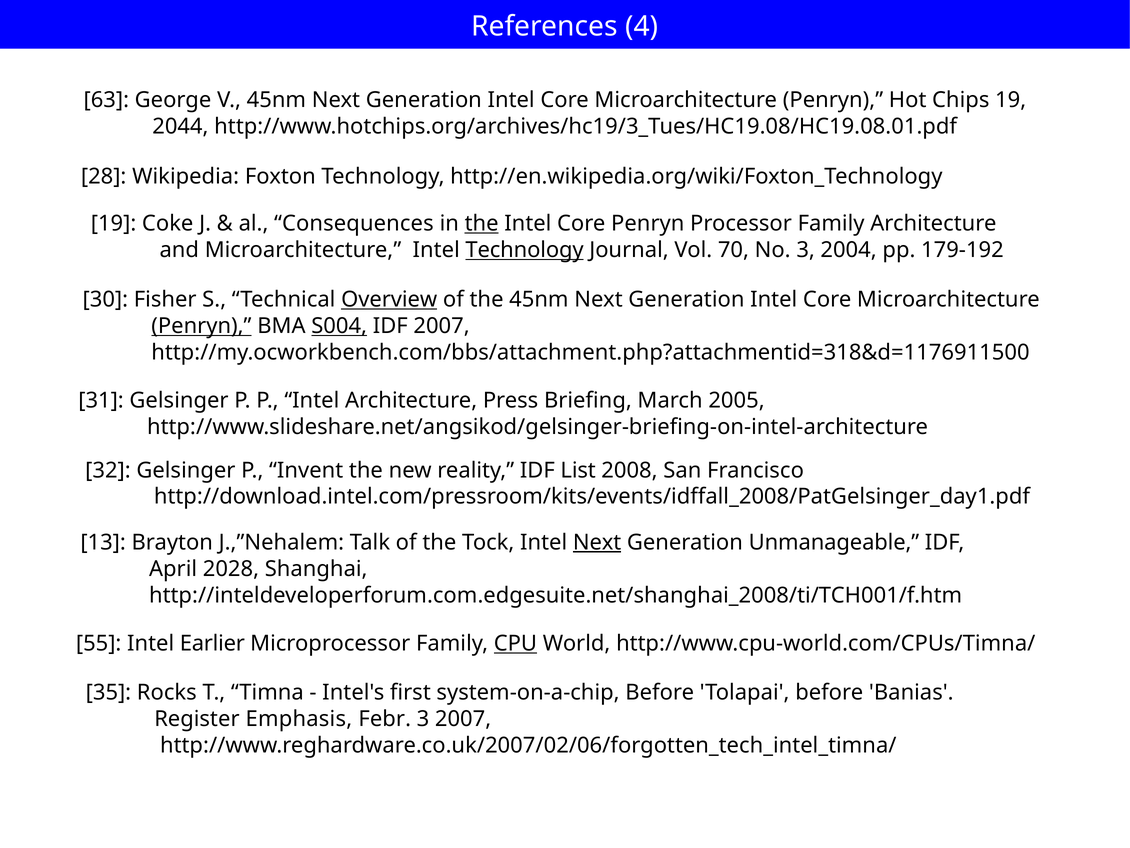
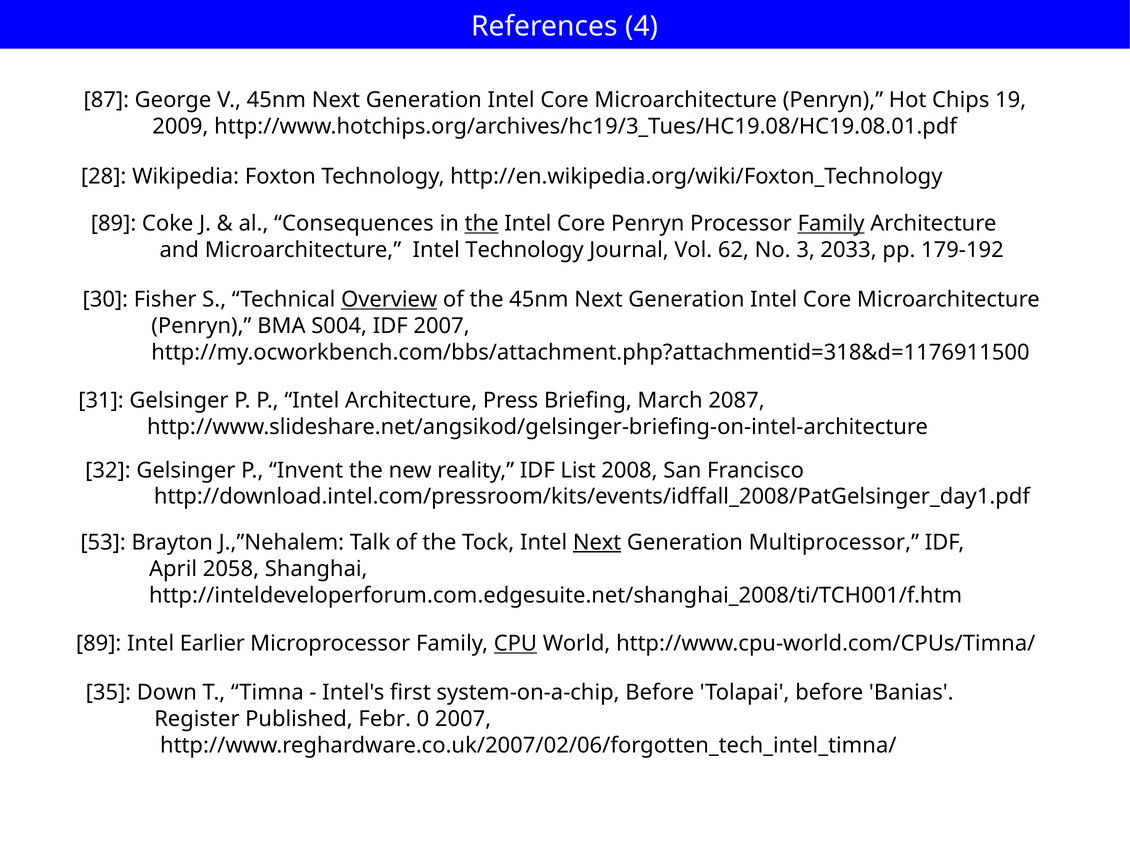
63: 63 -> 87
2044: 2044 -> 2009
19 at (114, 223): 19 -> 89
Family at (831, 223) underline: none -> present
Technology at (525, 250) underline: present -> none
70: 70 -> 62
2004: 2004 -> 2033
Penryn at (201, 326) underline: present -> none
S004 underline: present -> none
2005: 2005 -> 2087
13: 13 -> 53
Unmanageable: Unmanageable -> Multiprocessor
2028: 2028 -> 2058
55 at (99, 643): 55 -> 89
Rocks: Rocks -> Down
Emphasis: Emphasis -> Published
Febr 3: 3 -> 0
